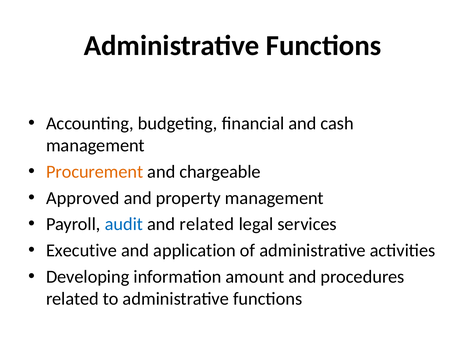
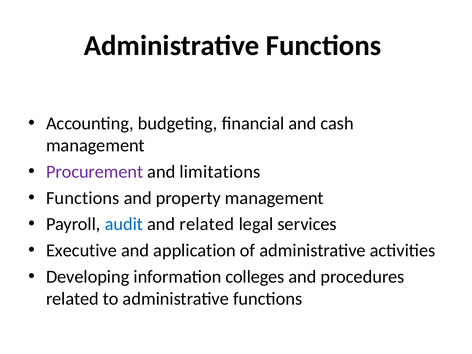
Procurement colour: orange -> purple
chargeable: chargeable -> limitations
Approved at (83, 198): Approved -> Functions
amount: amount -> colleges
